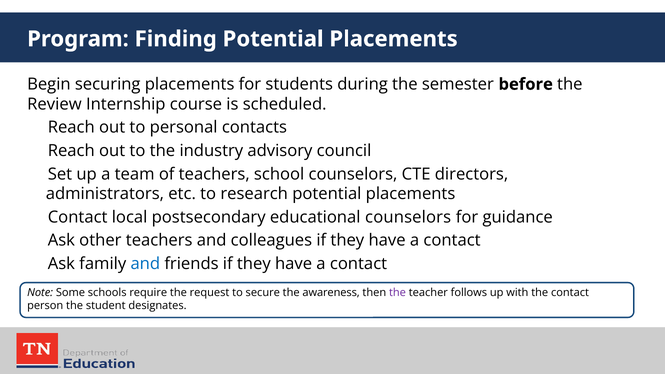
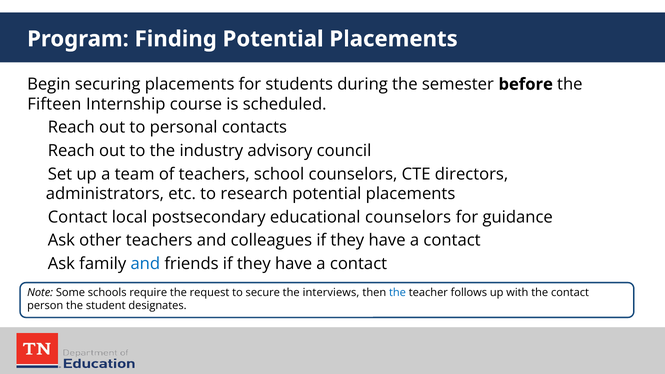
Review: Review -> Fifteen
awareness: awareness -> interviews
the at (397, 292) colour: purple -> blue
